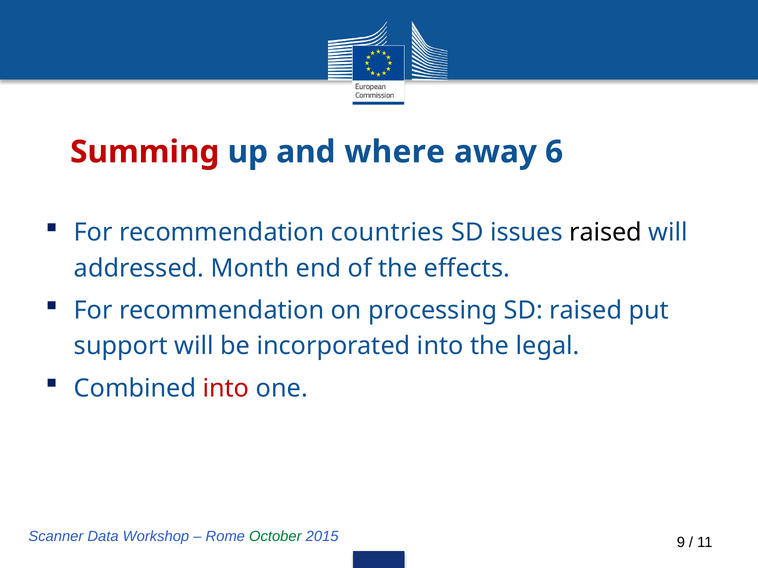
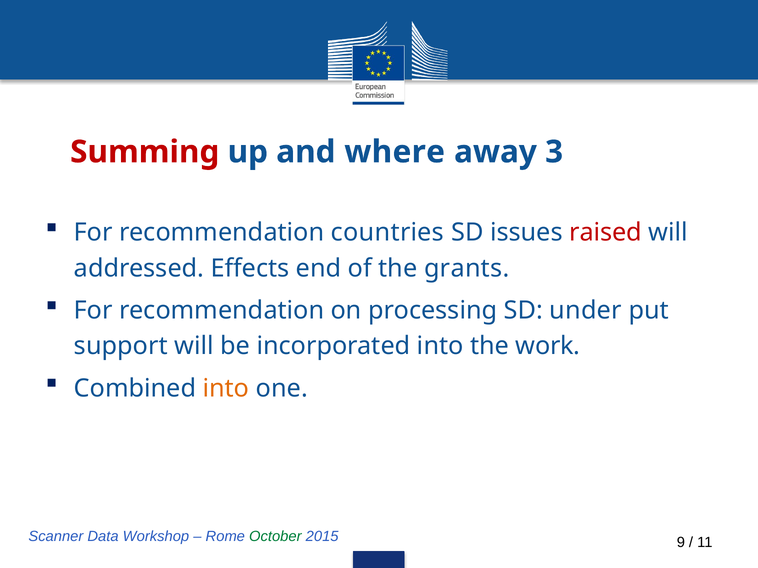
6: 6 -> 3
raised at (606, 233) colour: black -> red
Month: Month -> Effects
effects: effects -> grants
SD raised: raised -> under
legal: legal -> work
into at (226, 389) colour: red -> orange
